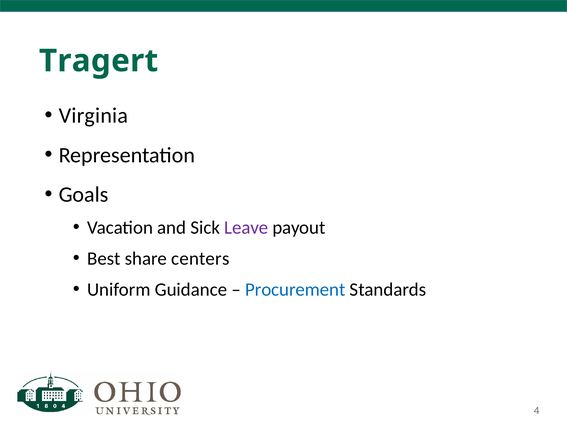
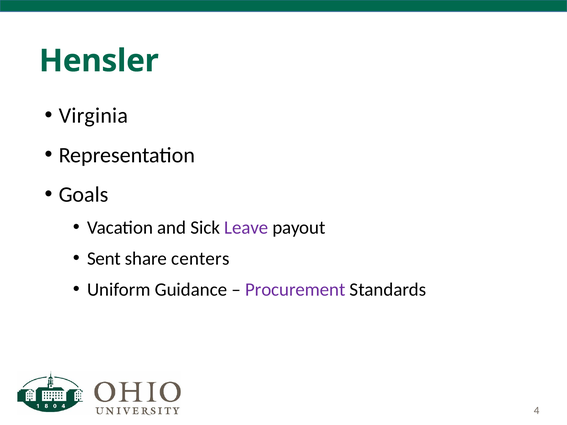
Tragert: Tragert -> Hensler
Best: Best -> Sent
Procurement colour: blue -> purple
